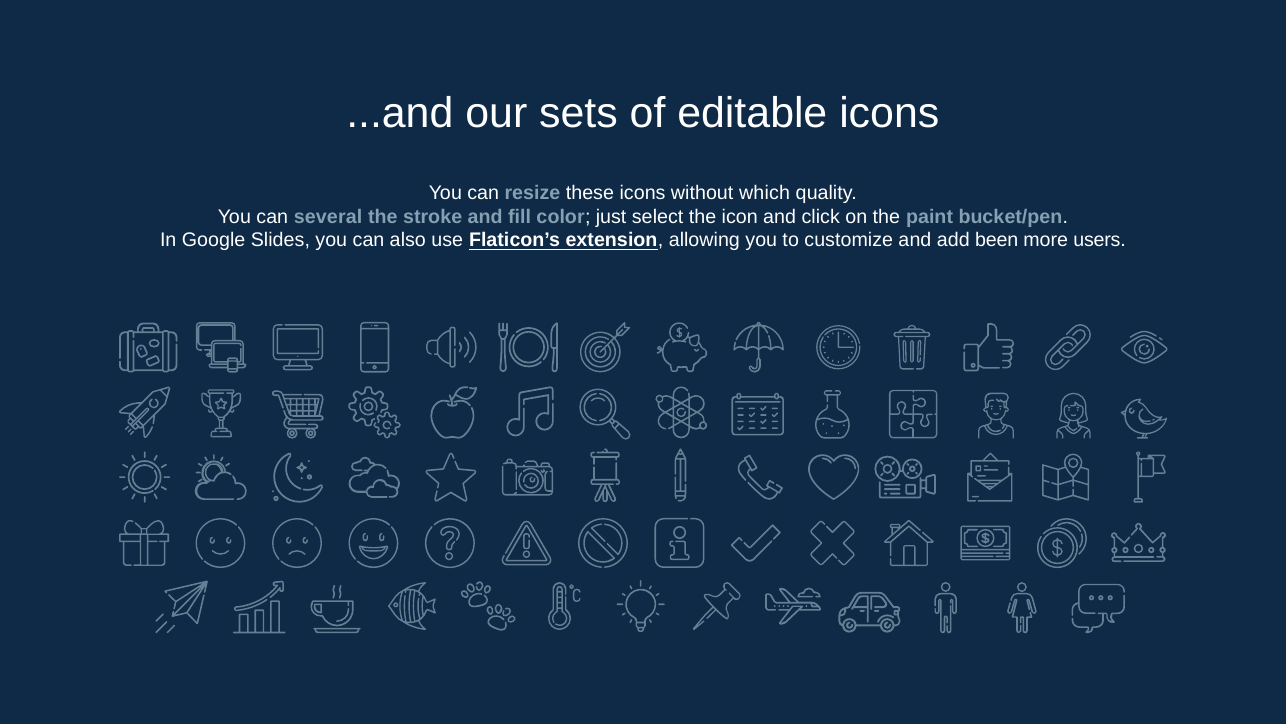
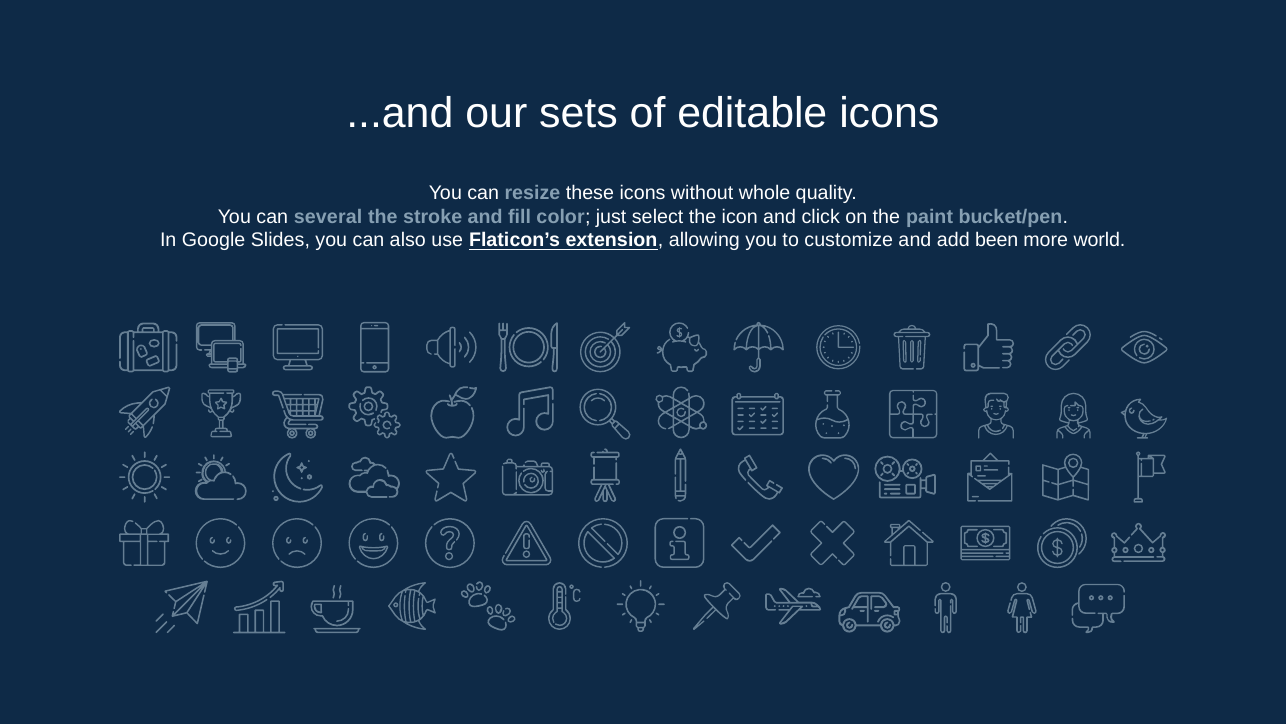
which: which -> whole
users: users -> world
